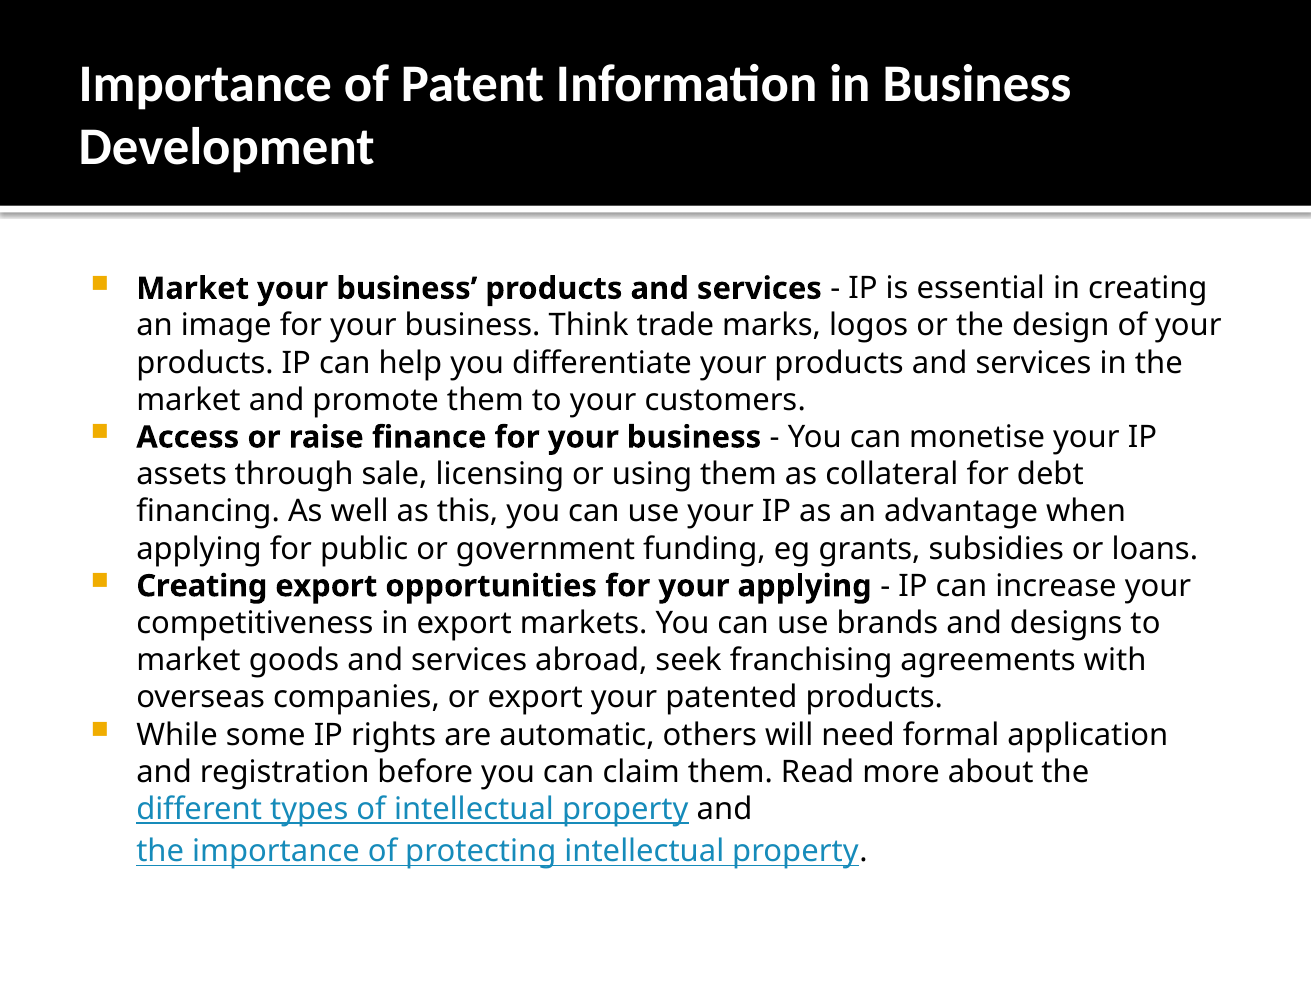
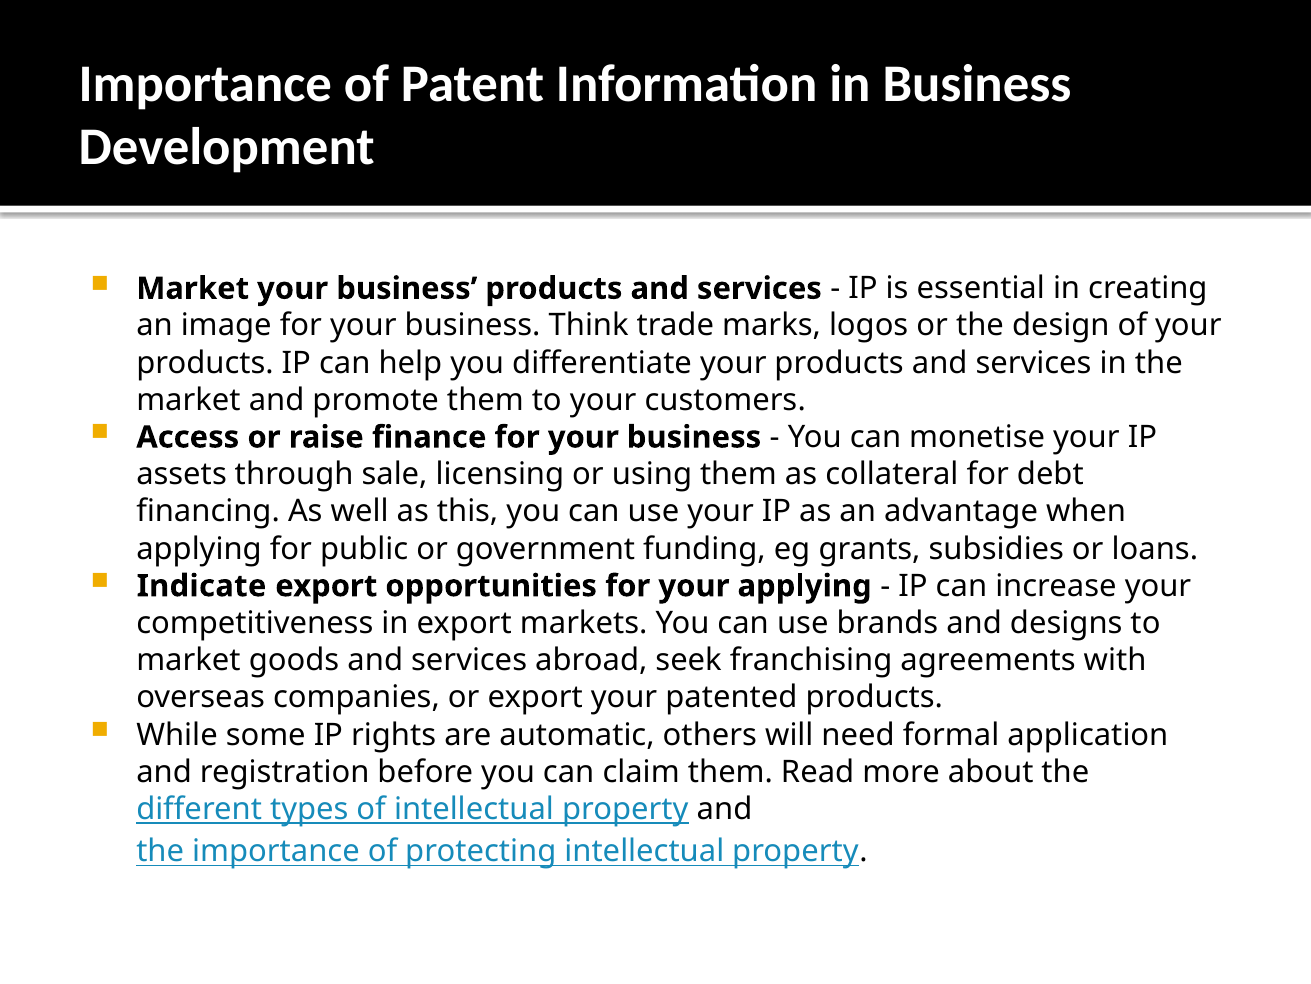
Creating at (202, 586): Creating -> Indicate
